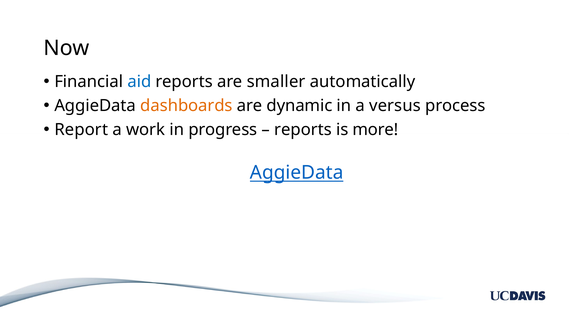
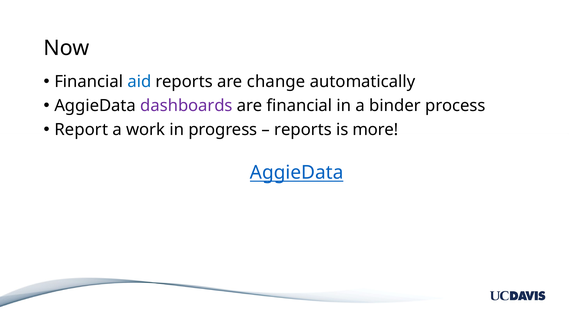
smaller: smaller -> change
dashboards colour: orange -> purple
are dynamic: dynamic -> financial
versus: versus -> binder
